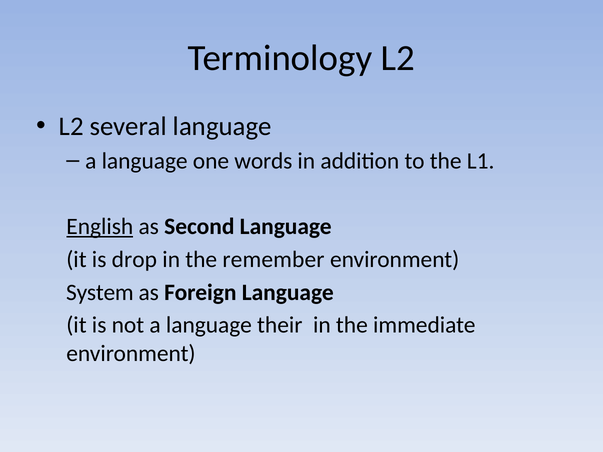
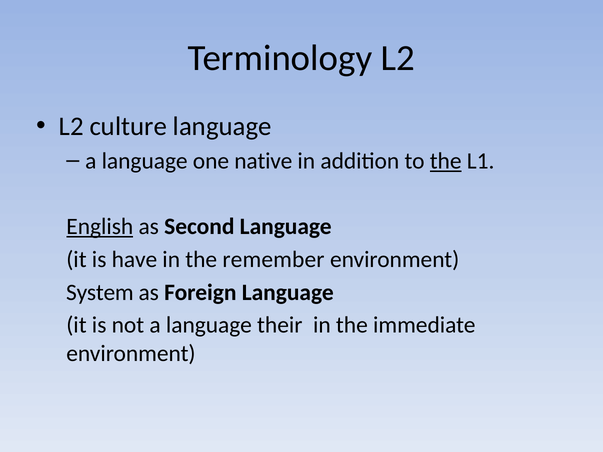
several: several -> culture
words: words -> native
the at (446, 161) underline: none -> present
drop: drop -> have
